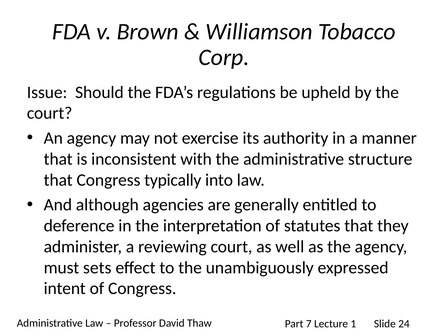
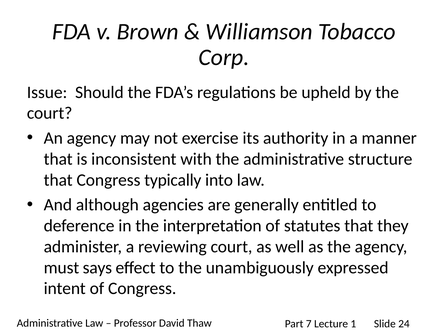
sets: sets -> says
